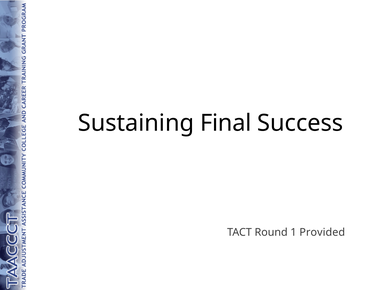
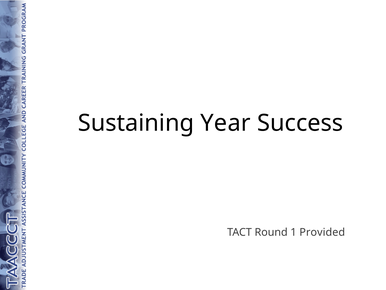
Final: Final -> Year
